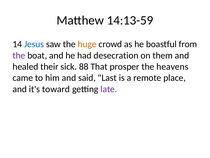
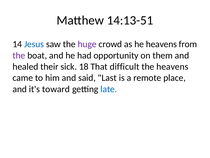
14:13-59: 14:13-59 -> 14:13-51
huge colour: orange -> purple
he boastful: boastful -> heavens
desecration: desecration -> opportunity
88: 88 -> 18
prosper: prosper -> difficult
late colour: purple -> blue
